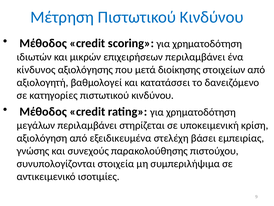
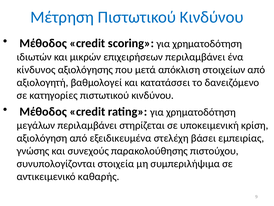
διοίκησης: διοίκησης -> απόκλιση
ισοτιμίες: ισοτιμίες -> καθαρής
